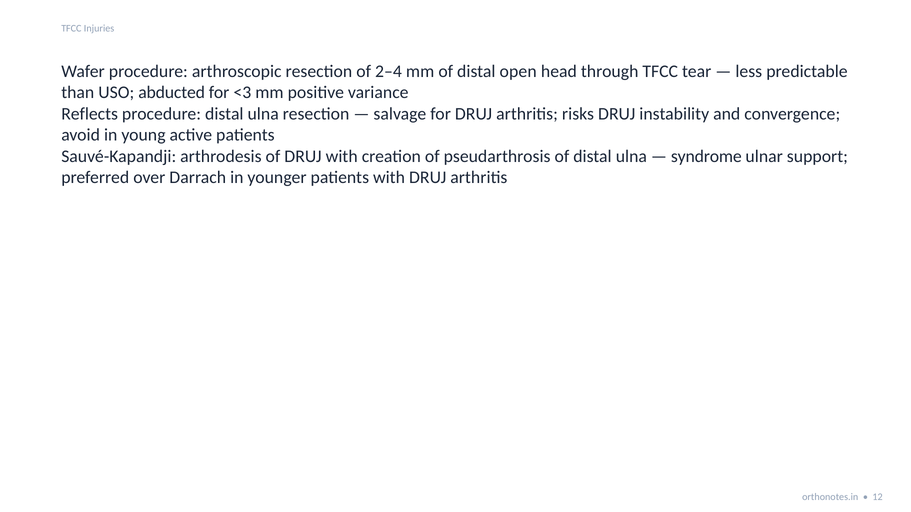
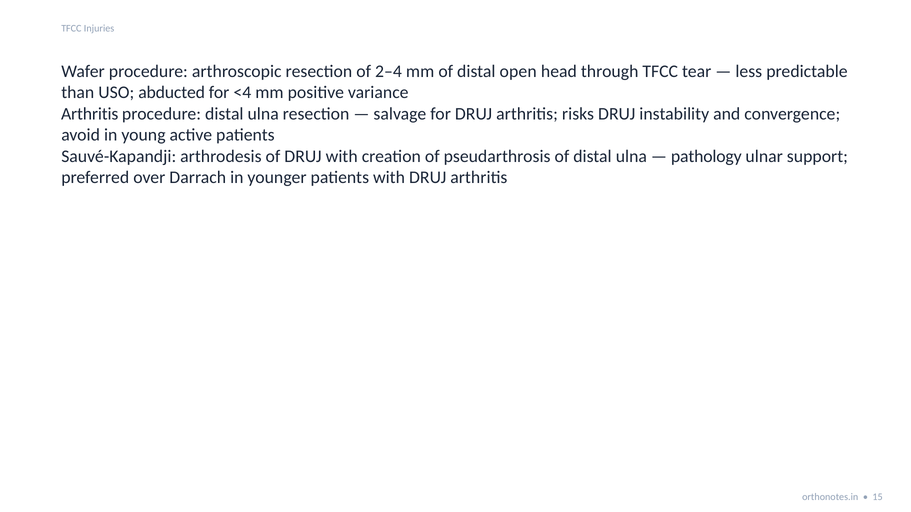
<3: <3 -> <4
Reflects at (90, 114): Reflects -> Arthritis
syndrome: syndrome -> pathology
12: 12 -> 15
